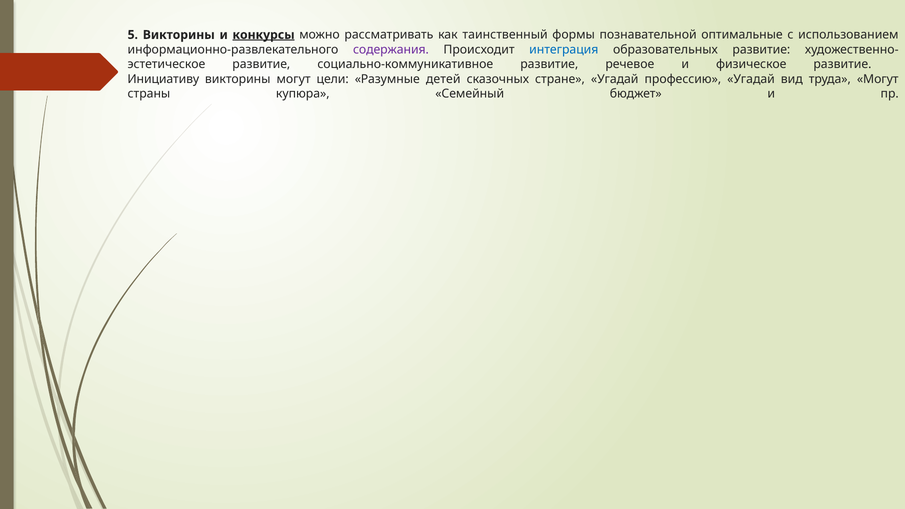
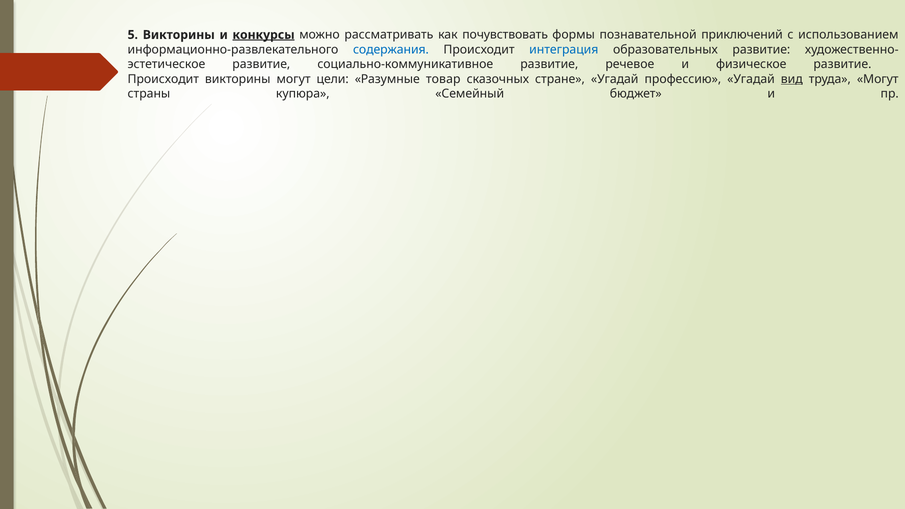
таинственный: таинственный -> почувствовать
оптимальные: оптимальные -> приключений
содержания colour: purple -> blue
Инициативу at (163, 79): Инициативу -> Происходит
детей: детей -> товар
вид underline: none -> present
